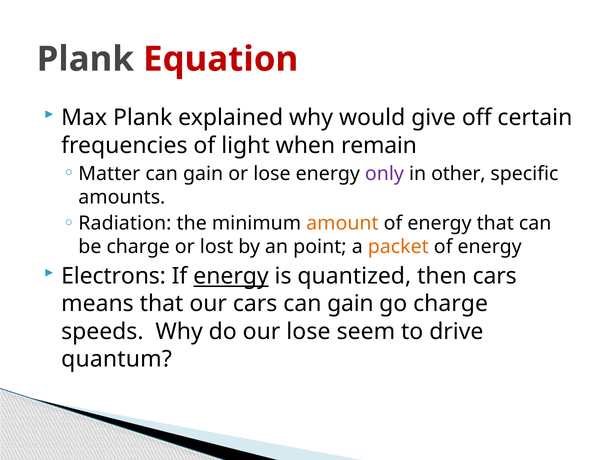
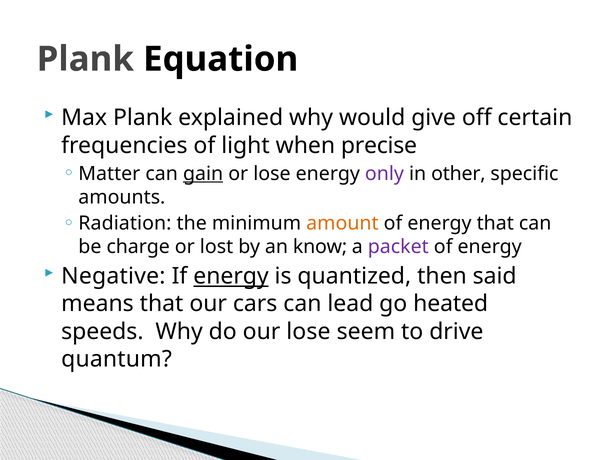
Equation colour: red -> black
remain: remain -> precise
gain at (203, 173) underline: none -> present
point: point -> know
packet colour: orange -> purple
Electrons: Electrons -> Negative
then cars: cars -> said
cars can gain: gain -> lead
go charge: charge -> heated
